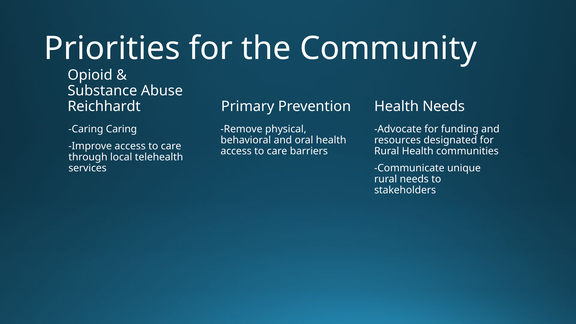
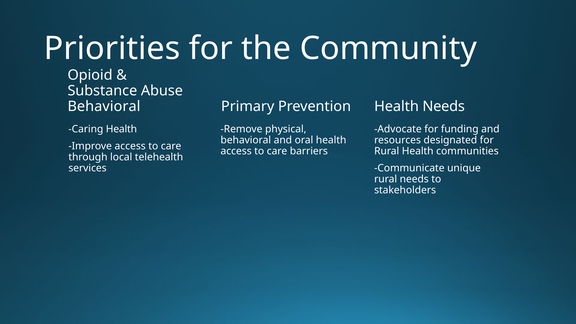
Reichhardt at (104, 106): Reichhardt -> Behavioral
Caring Caring: Caring -> Health
